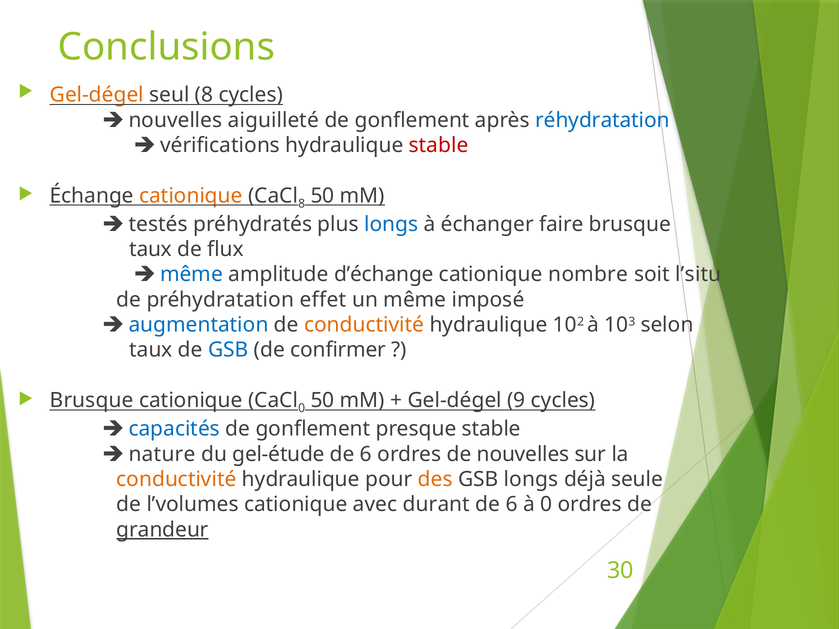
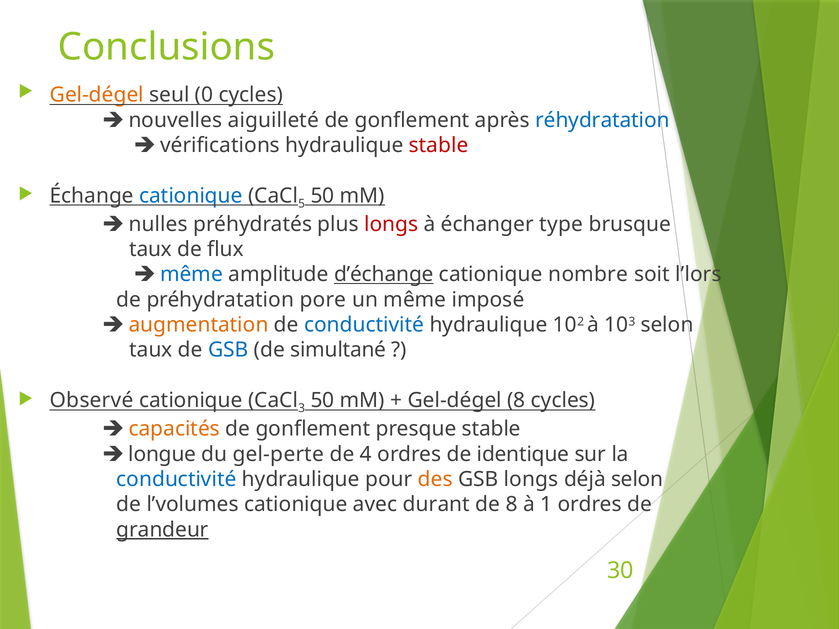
seul 8: 8 -> 0
cationique at (191, 196) colour: orange -> blue
8 at (302, 204): 8 -> 5
testés: testés -> nulles
longs at (391, 224) colour: blue -> red
faire: faire -> type
d’échange underline: none -> present
l’situ: l’situ -> l’lors
effet: effet -> pore
augmentation colour: blue -> orange
conductivité at (364, 325) colour: orange -> blue
confirmer: confirmer -> simultané
Brusque at (92, 401): Brusque -> Observé
0 at (302, 409): 0 -> 3
Gel-dégel 9: 9 -> 8
capacités colour: blue -> orange
nature: nature -> longue
gel-étude: gel-étude -> gel-perte
6 at (366, 454): 6 -> 4
de nouvelles: nouvelles -> identique
conductivité at (176, 480) colour: orange -> blue
déjà seule: seule -> selon
6 at (512, 505): 6 -> 8
à 0: 0 -> 1
